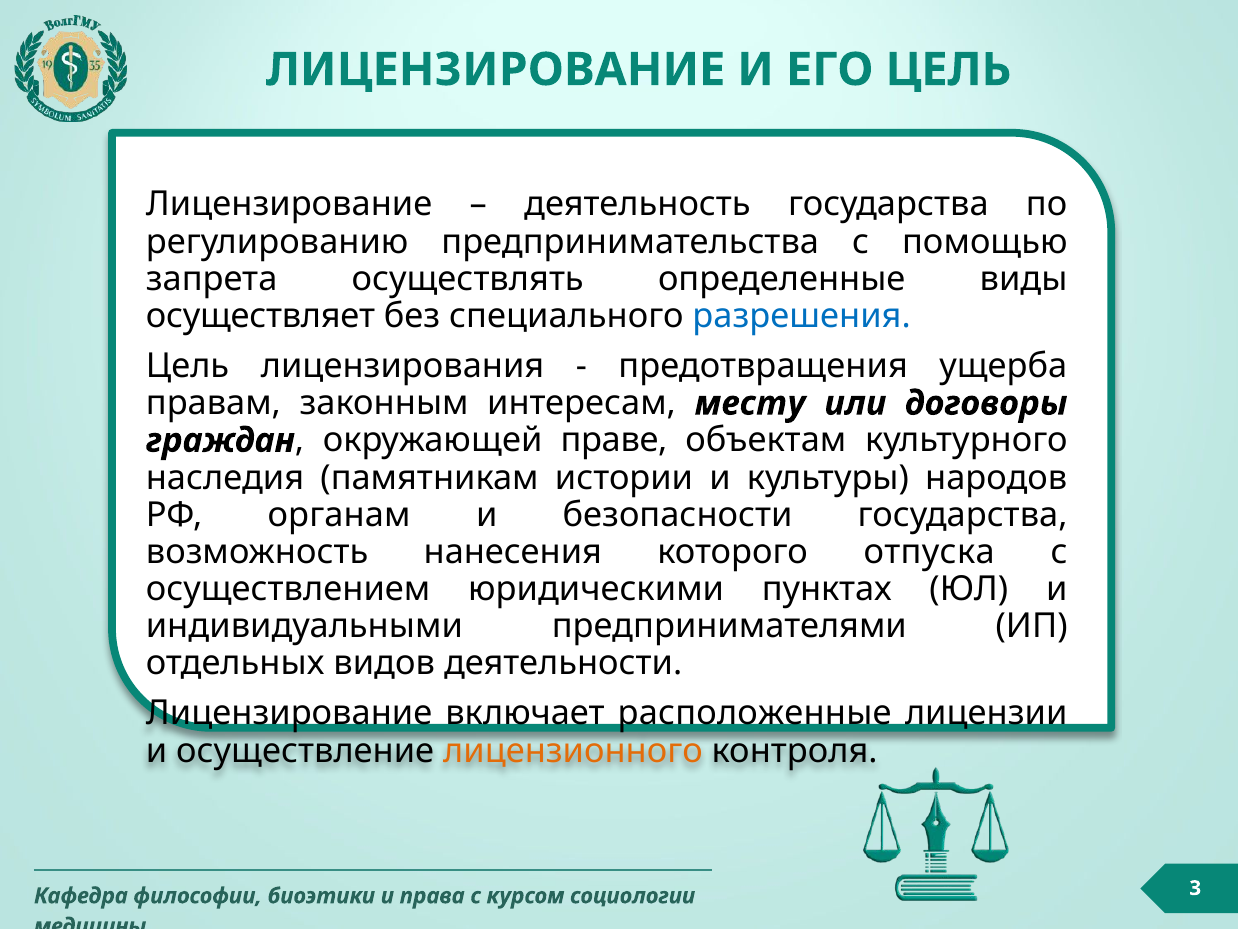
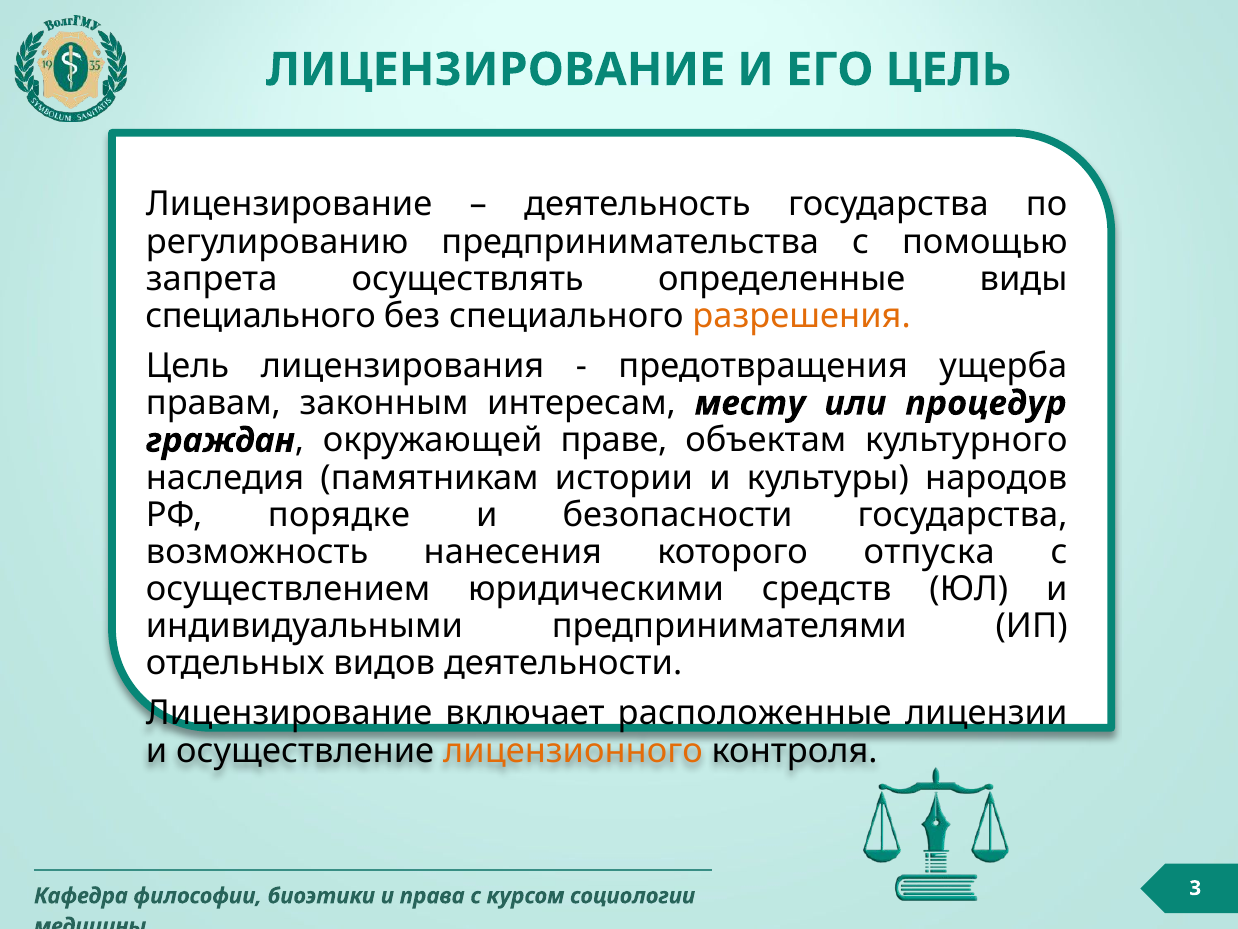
осуществляет at (261, 316): осуществляет -> специального
разрешения colour: blue -> orange
договоры: договоры -> процедур
органам: органам -> порядке
пунктах: пунктах -> средств
